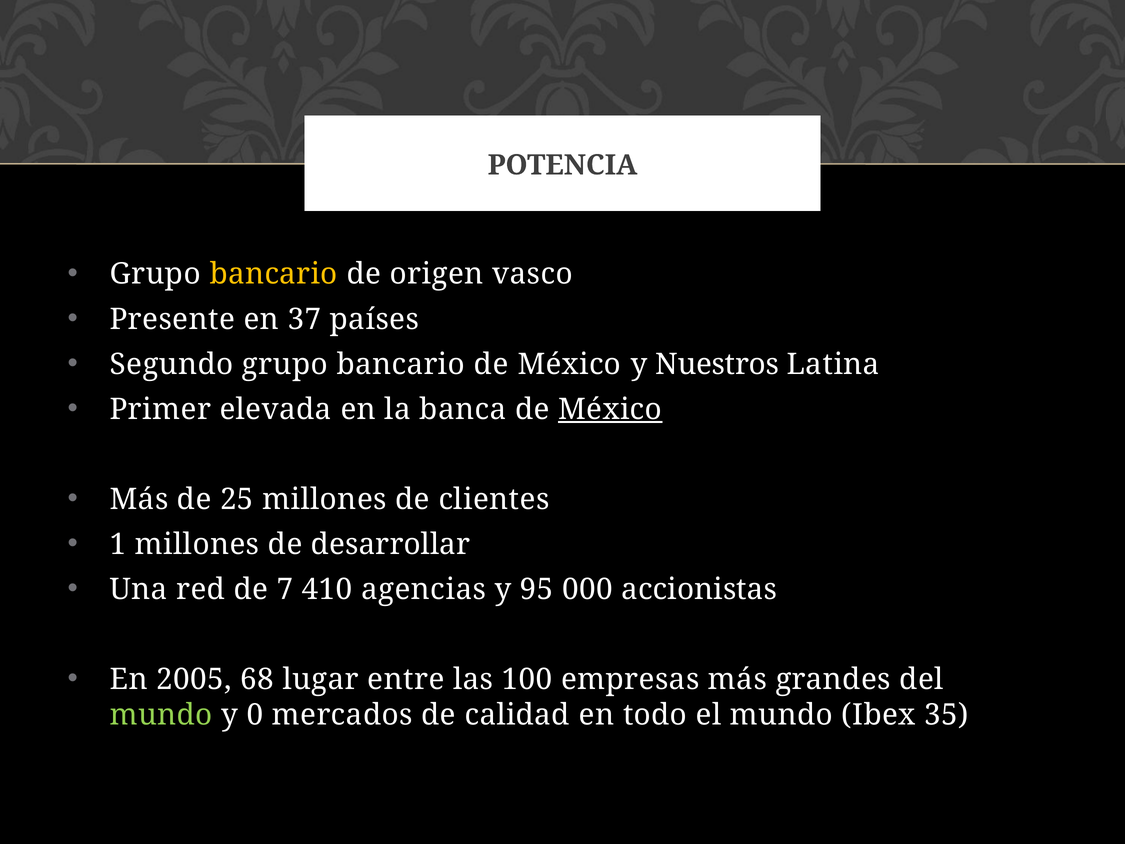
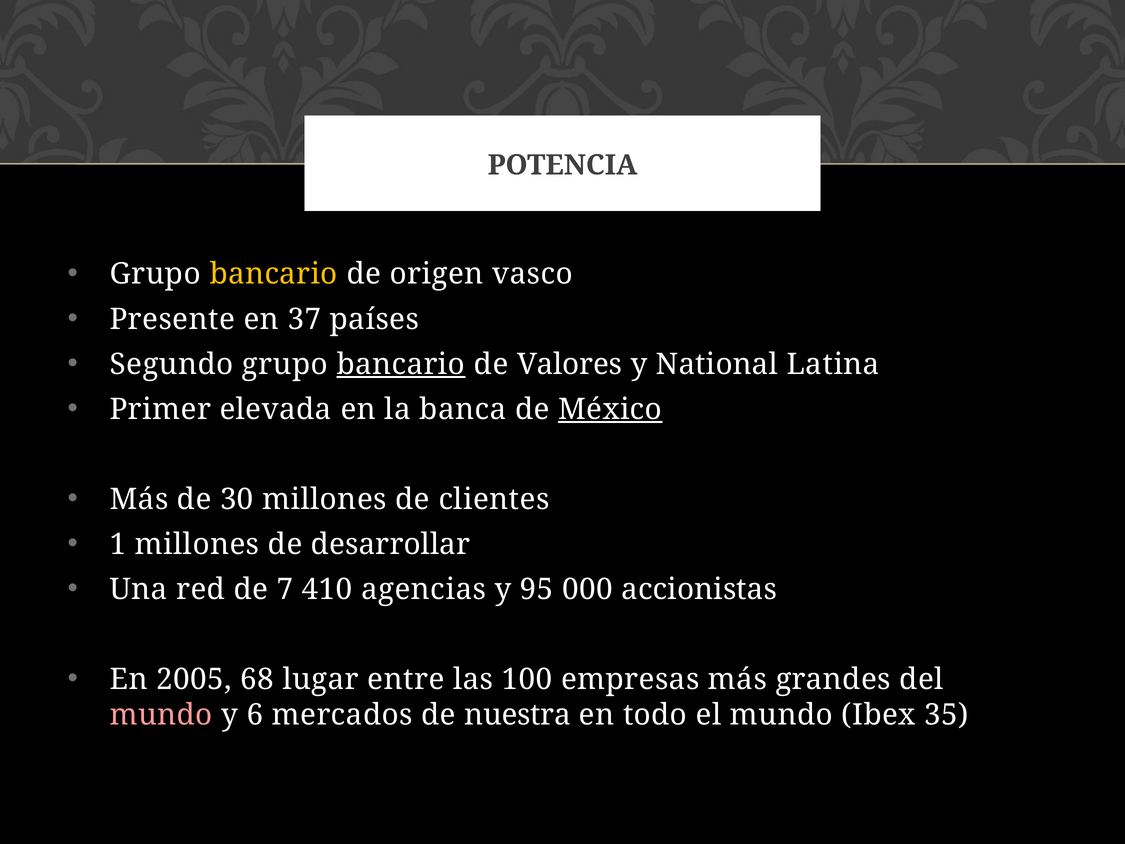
bancario at (401, 364) underline: none -> present
México at (569, 364): México -> Valores
Nuestros: Nuestros -> National
25: 25 -> 30
mundo at (161, 715) colour: light green -> pink
0: 0 -> 6
calidad: calidad -> nuestra
